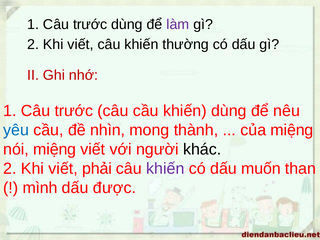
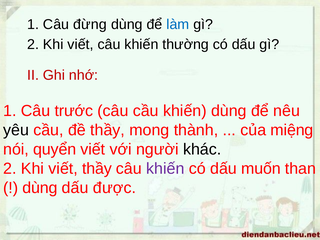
trước at (90, 24): trước -> đừng
làm colour: purple -> blue
yêu colour: blue -> black
đề nhìn: nhìn -> thầy
nói miệng: miệng -> quyển
viết phải: phải -> thầy
mình at (40, 188): mình -> dùng
